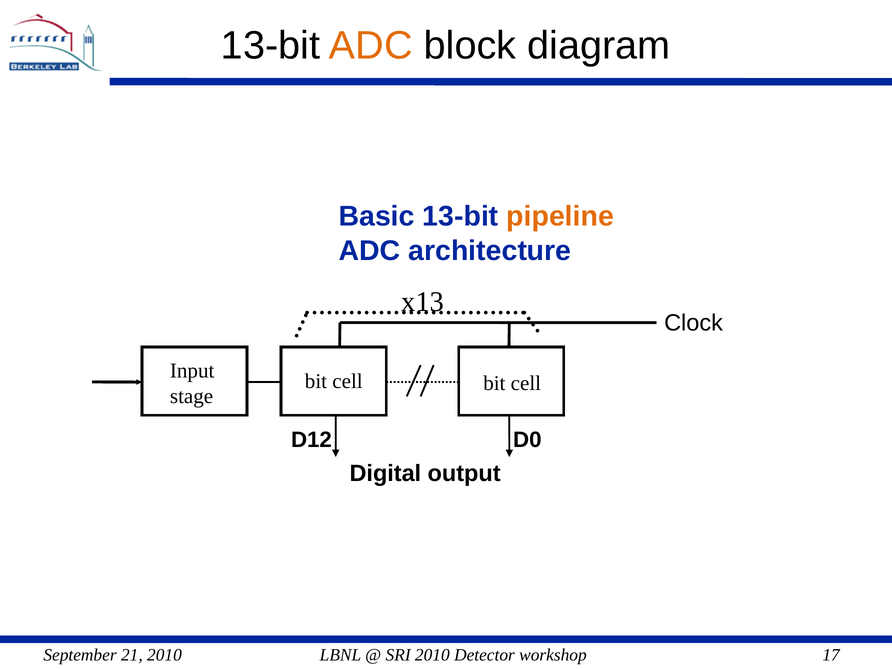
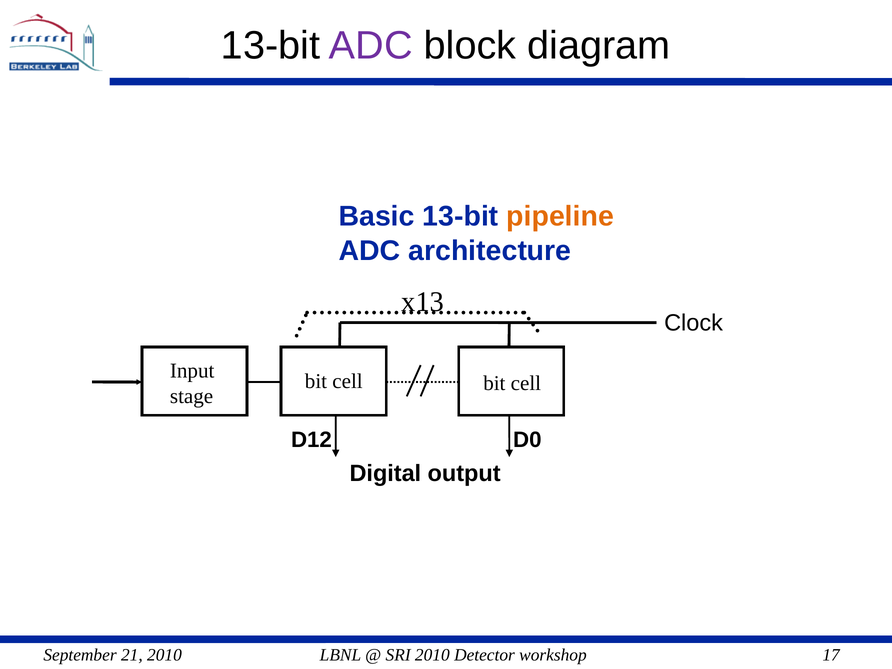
ADC at (371, 46) colour: orange -> purple
